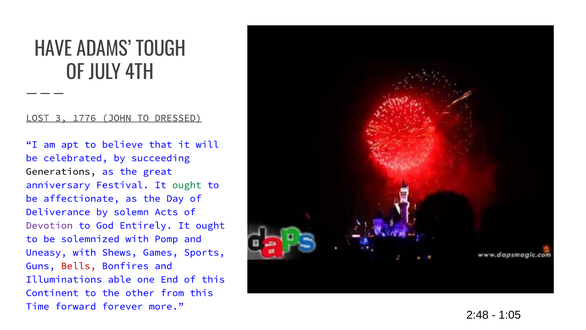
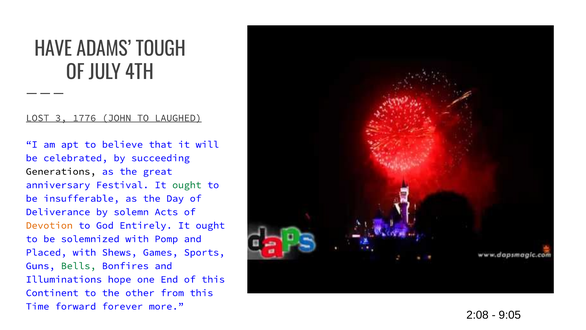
DRESSED: DRESSED -> LAUGHED
affectionate: affectionate -> insufferable
Devotion colour: purple -> orange
Uneasy: Uneasy -> Placed
Bells colour: red -> green
able: able -> hope
2:48: 2:48 -> 2:08
1:05: 1:05 -> 9:05
